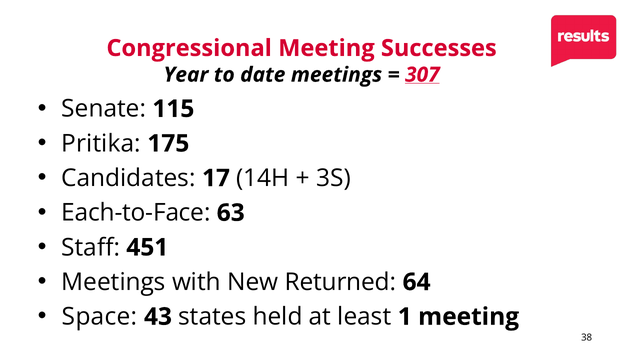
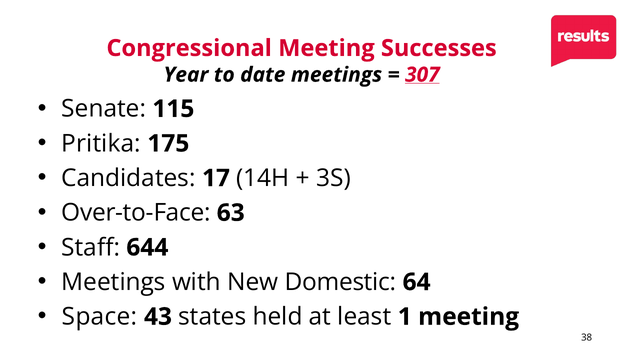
Each-to-Face: Each-to-Face -> Over-to-Face
451: 451 -> 644
Returned: Returned -> Domestic
